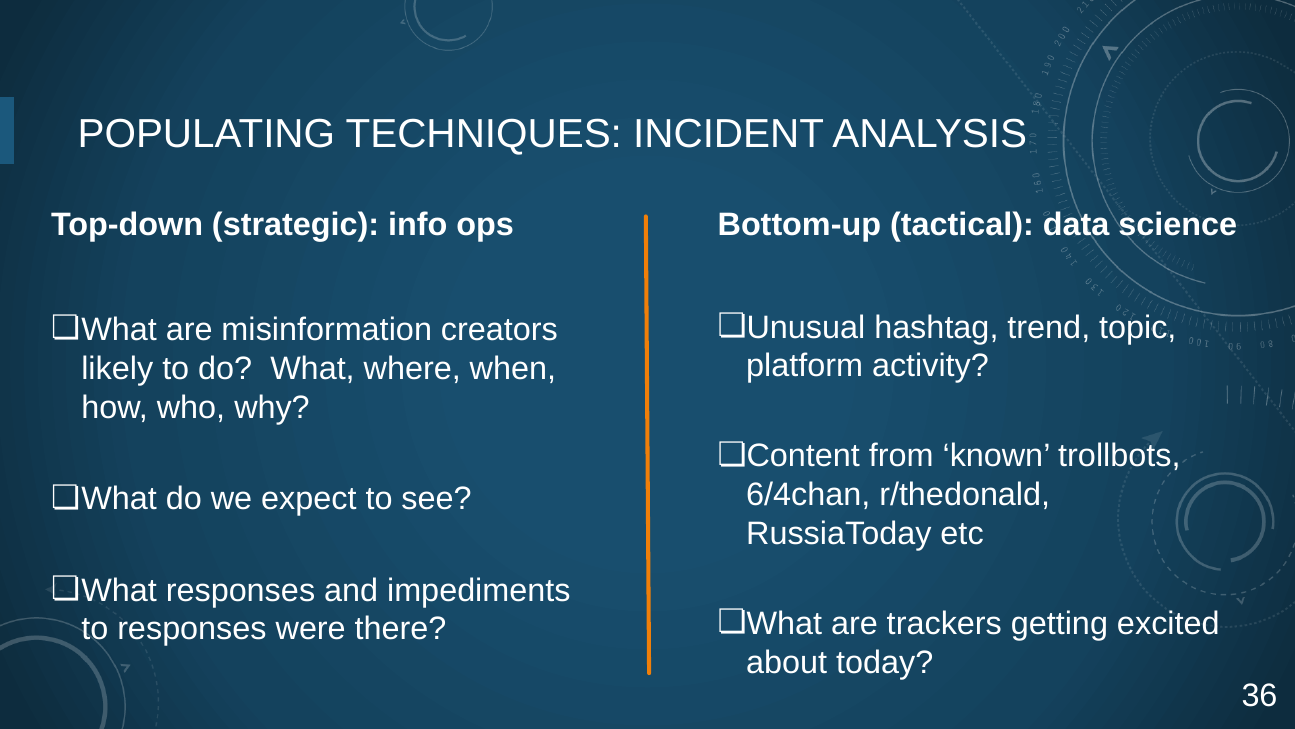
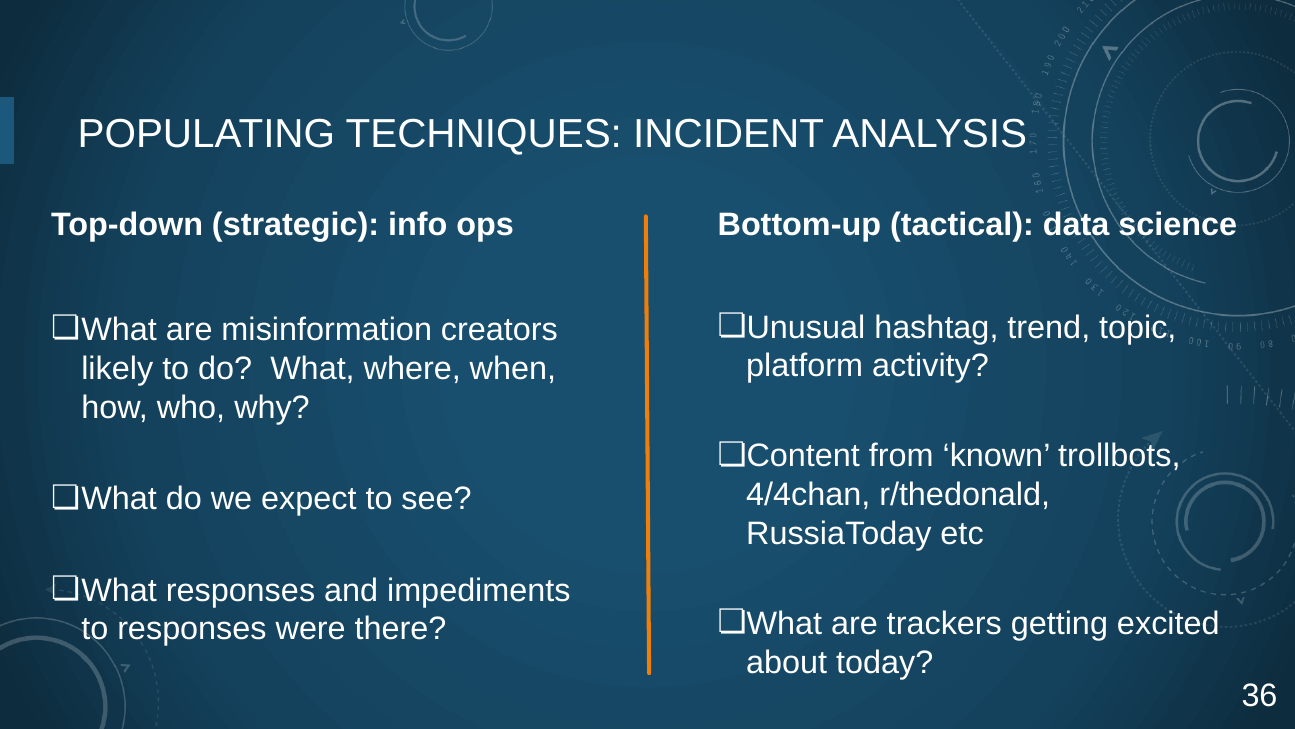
6/4chan: 6/4chan -> 4/4chan
